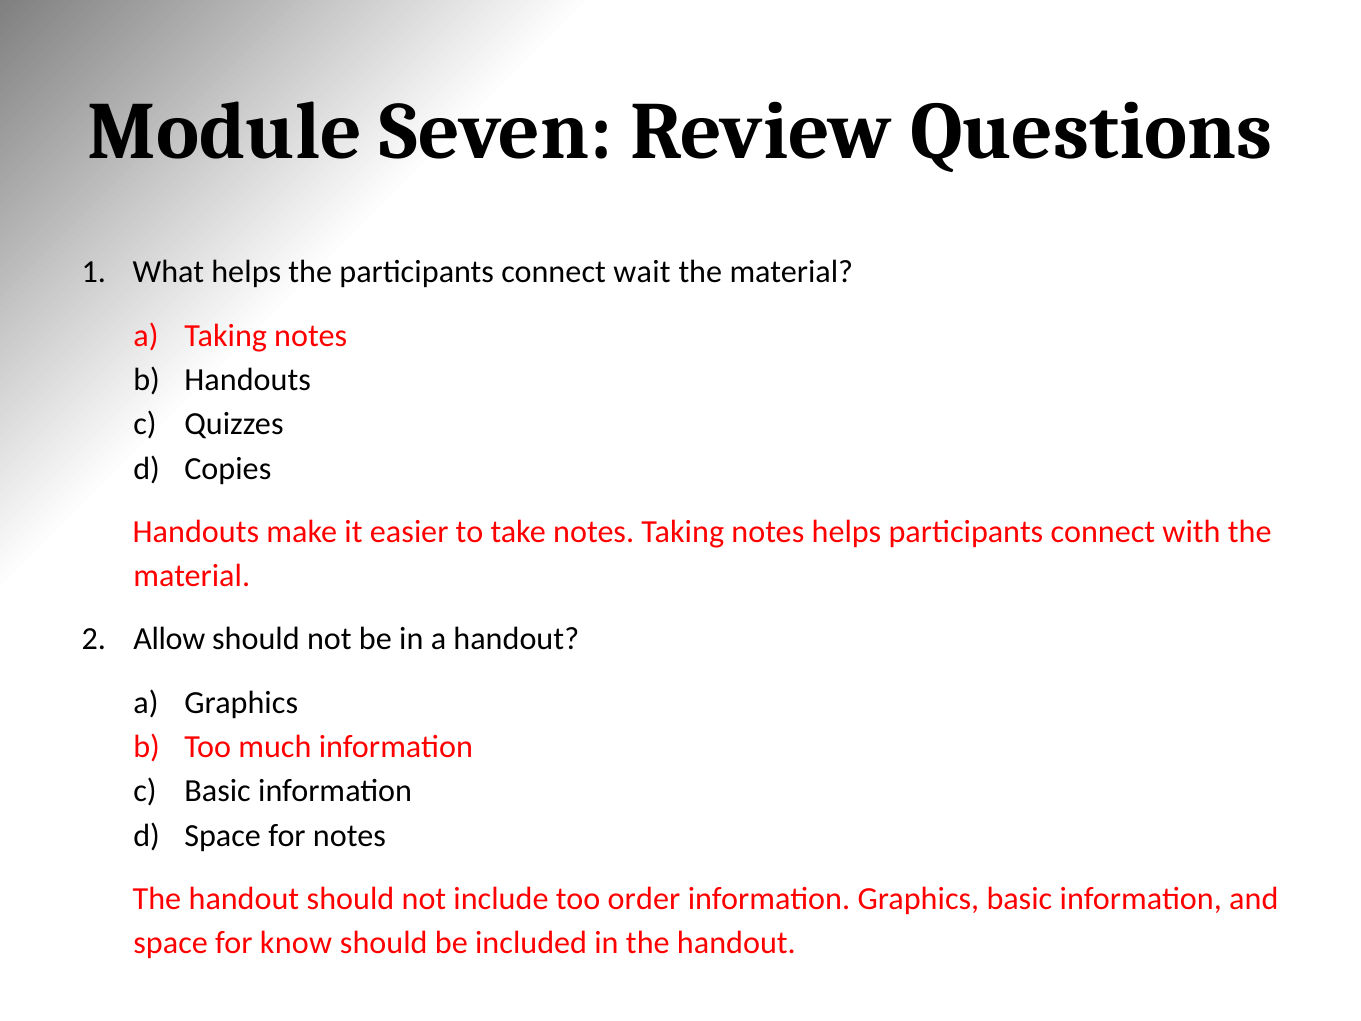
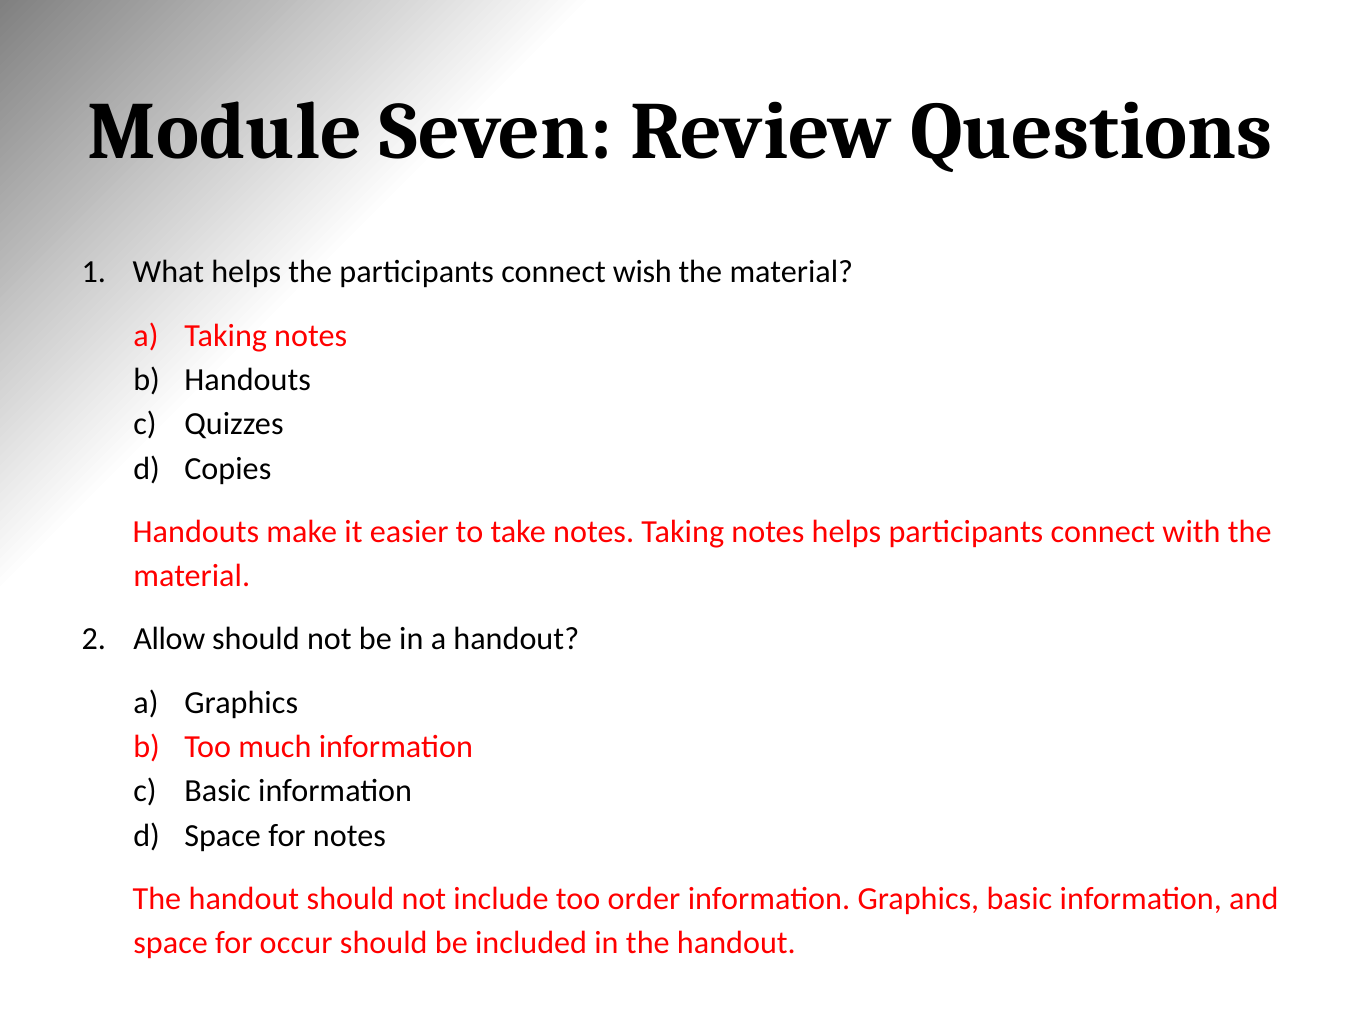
wait: wait -> wish
know: know -> occur
